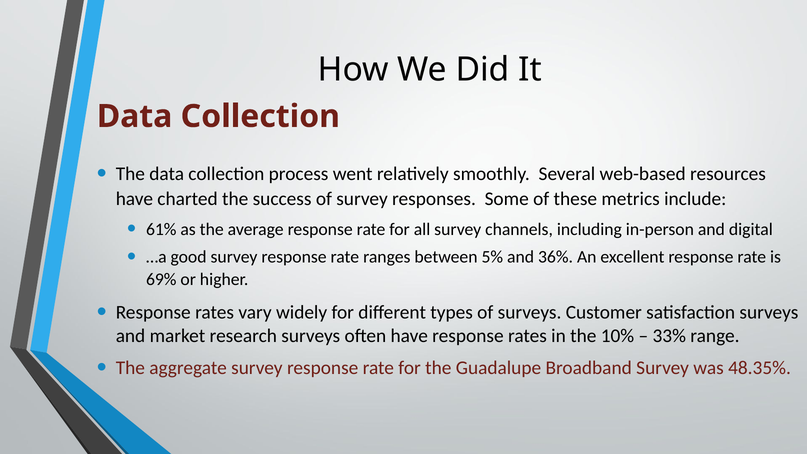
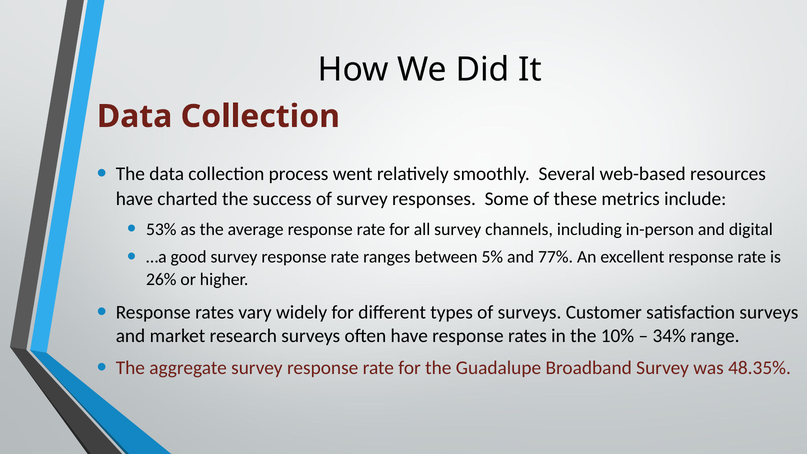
61%: 61% -> 53%
36%: 36% -> 77%
69%: 69% -> 26%
33%: 33% -> 34%
